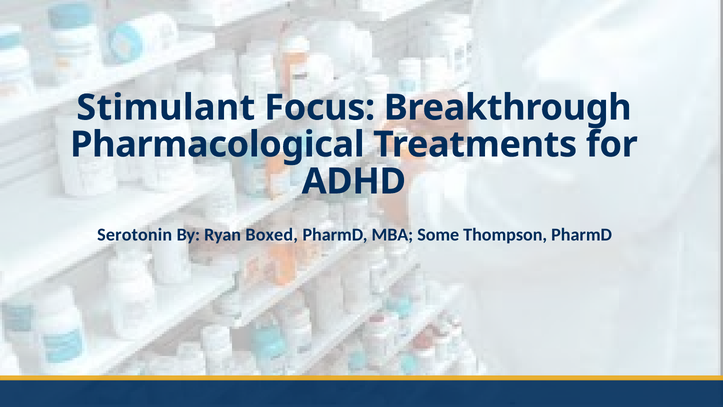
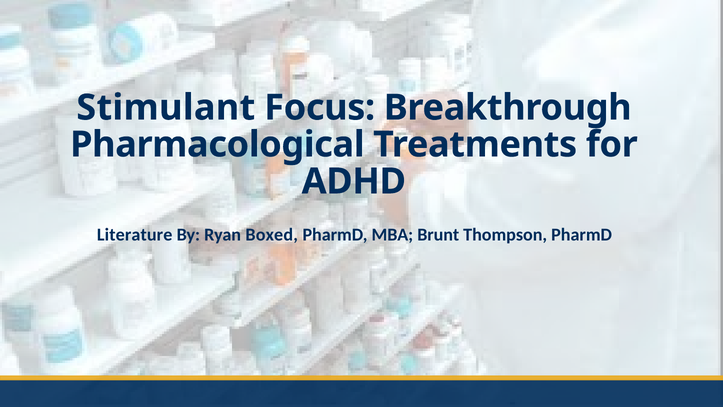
Serotonin: Serotonin -> Literature
Some: Some -> Brunt
